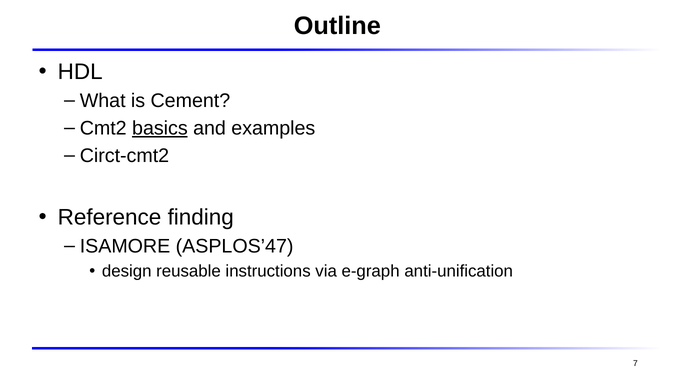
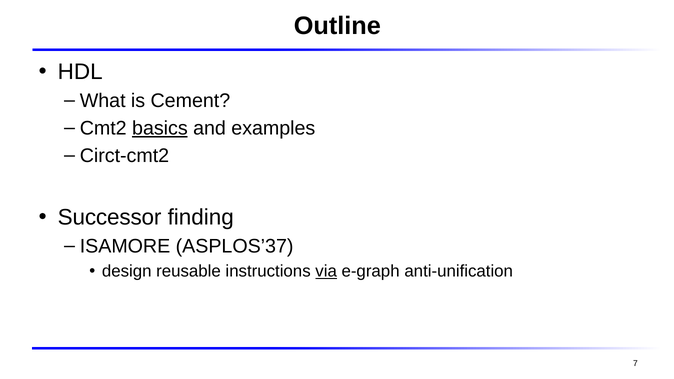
Reference: Reference -> Successor
ASPLOS’47: ASPLOS’47 -> ASPLOS’37
via underline: none -> present
